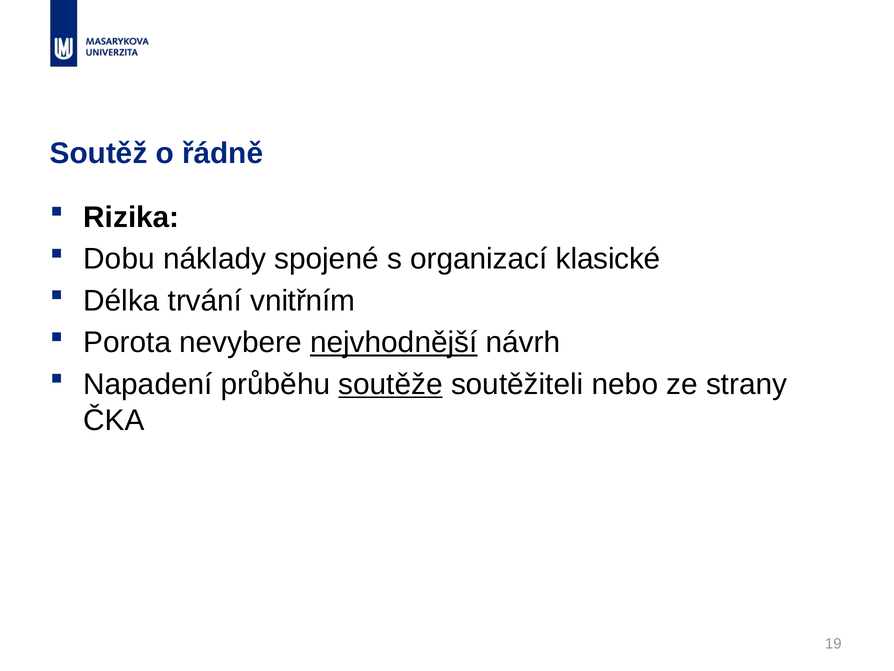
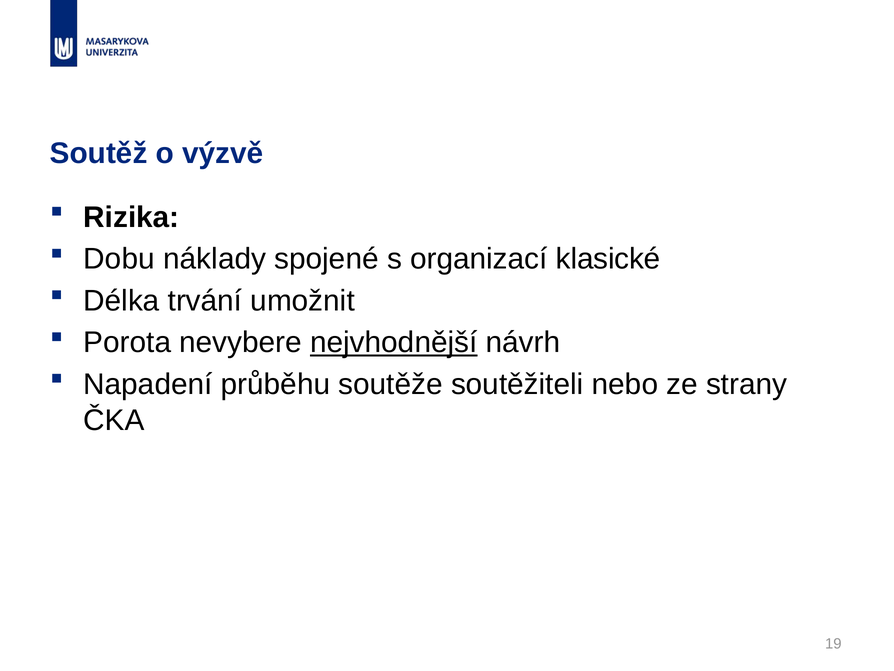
řádně: řádně -> výzvě
vnitřním: vnitřním -> umožnit
soutěže underline: present -> none
